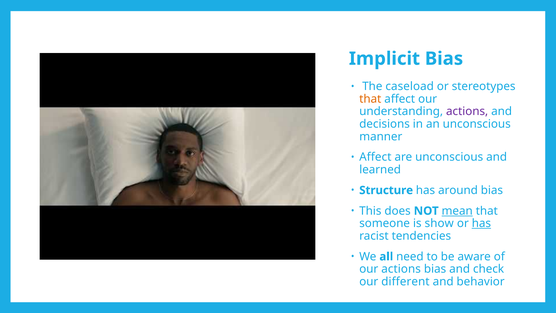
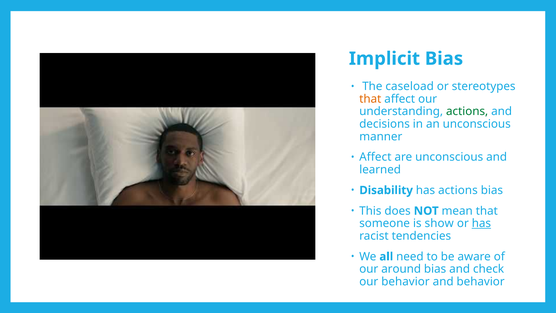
actions at (467, 111) colour: purple -> green
Structure: Structure -> Disability
has around: around -> actions
mean underline: present -> none
our actions: actions -> around
our different: different -> behavior
